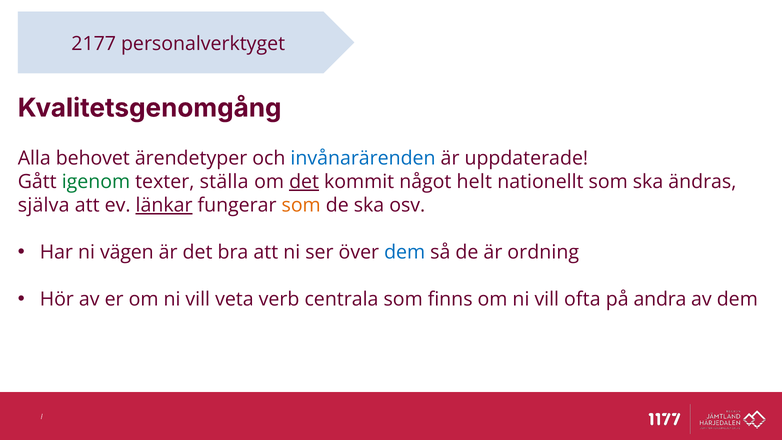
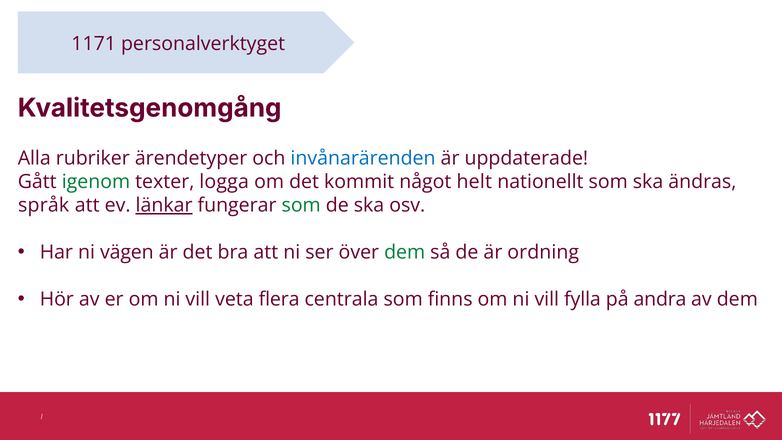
2177: 2177 -> 1171
behovet: behovet -> rubriker
ställa: ställa -> logga
det at (304, 182) underline: present -> none
själva: själva -> språk
som at (301, 205) colour: orange -> green
dem at (405, 252) colour: blue -> green
verb: verb -> flera
ofta: ofta -> fylla
